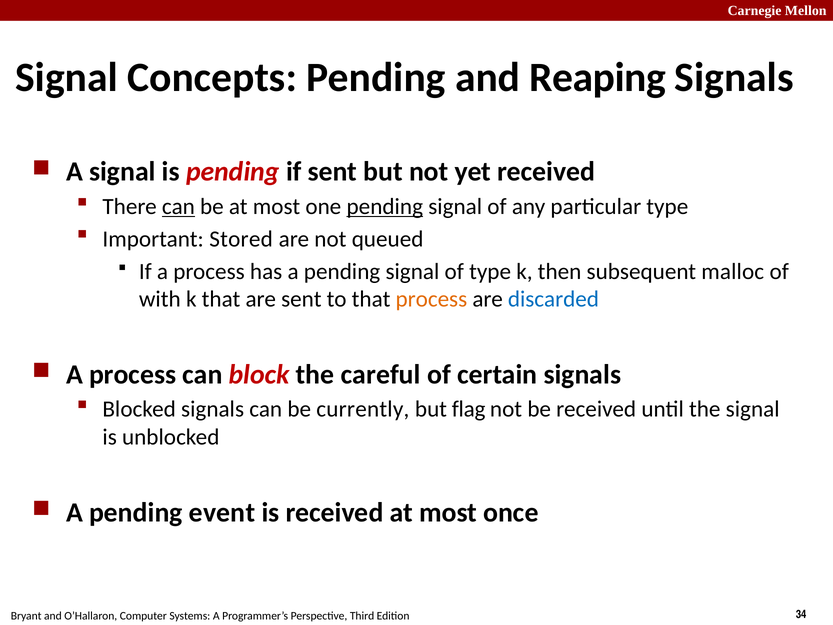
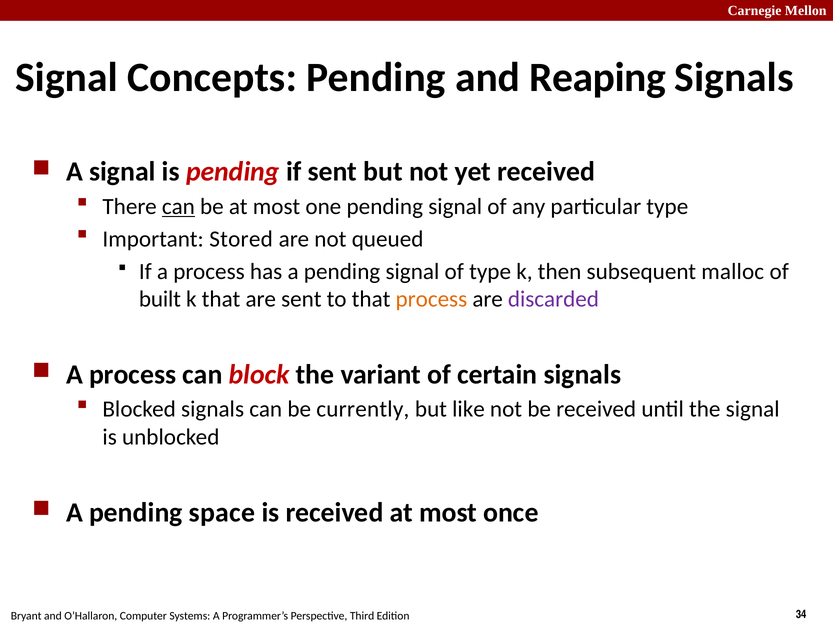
pending at (385, 206) underline: present -> none
with: with -> built
discarded colour: blue -> purple
careful: careful -> variant
flag: flag -> like
event: event -> space
